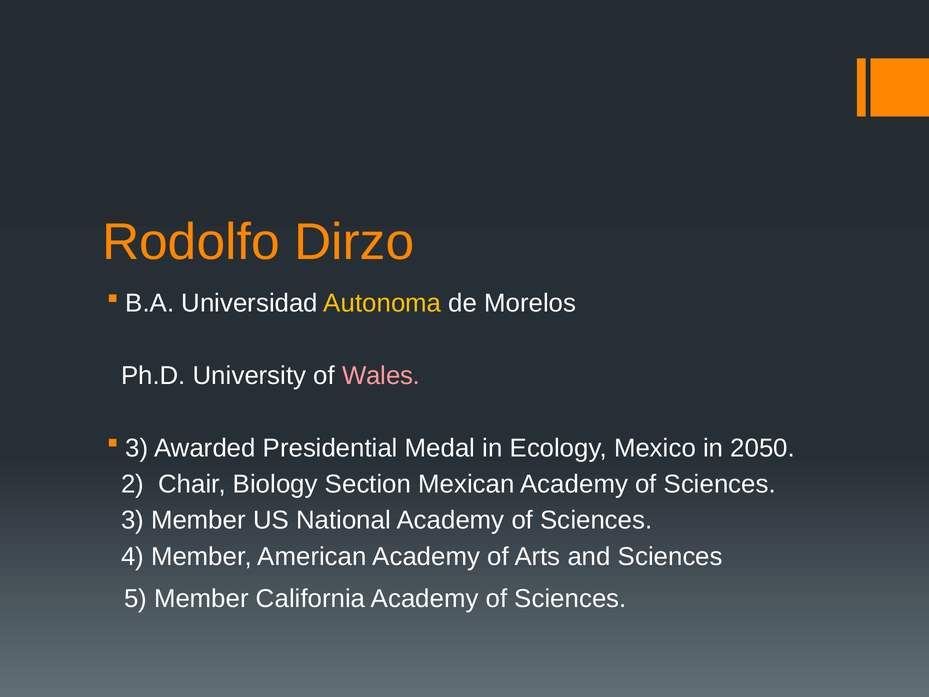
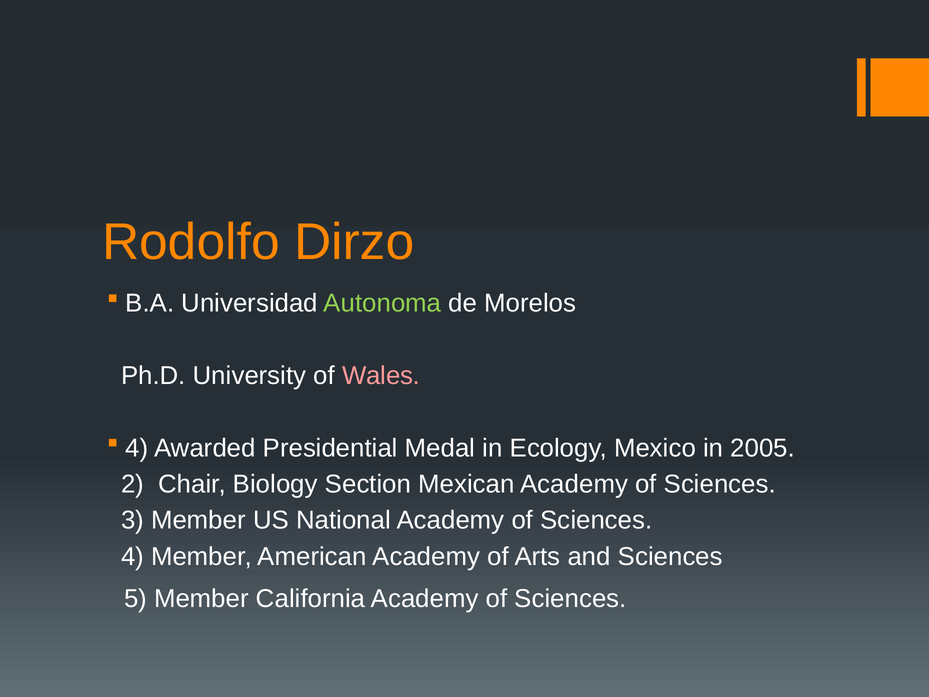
Autonoma colour: yellow -> light green
3 at (137, 448): 3 -> 4
2050: 2050 -> 2005
